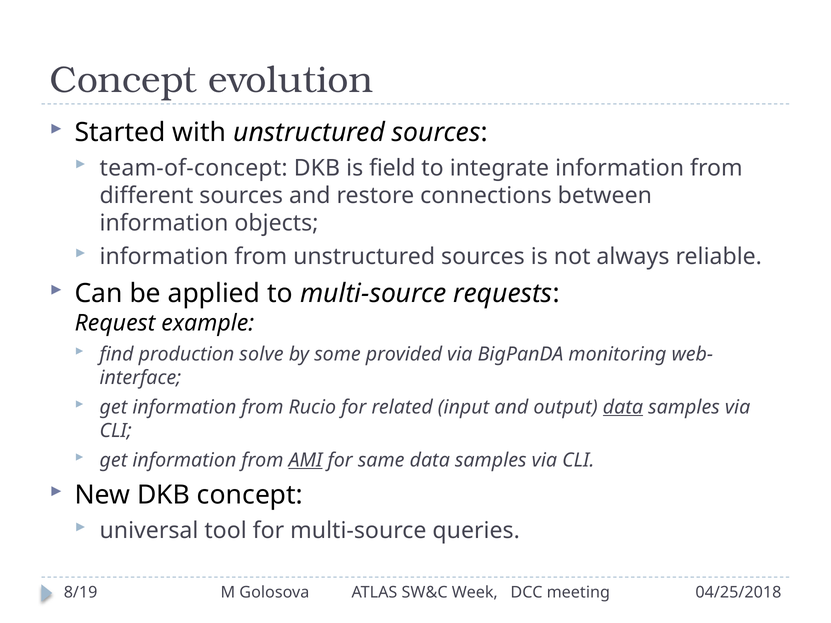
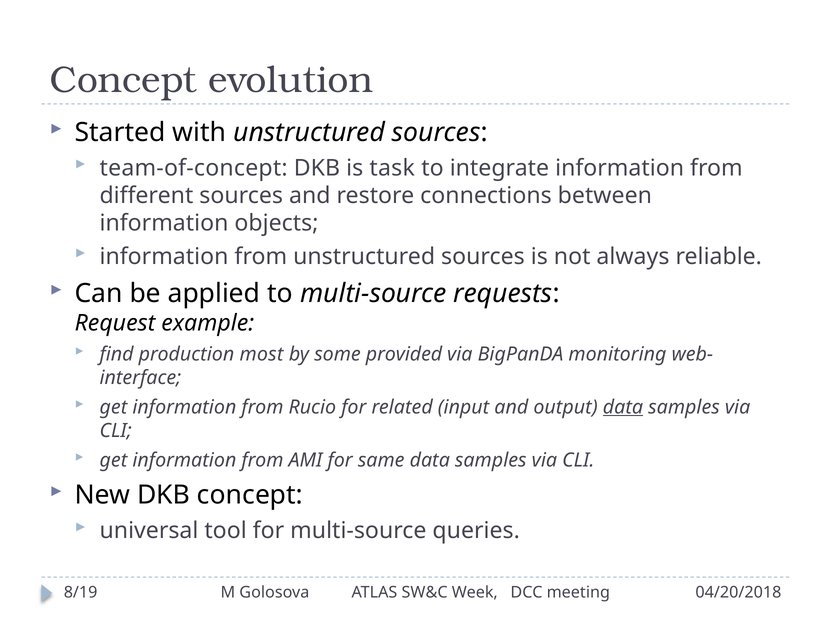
field: field -> task
solve: solve -> most
AMI underline: present -> none
04/25/2018: 04/25/2018 -> 04/20/2018
